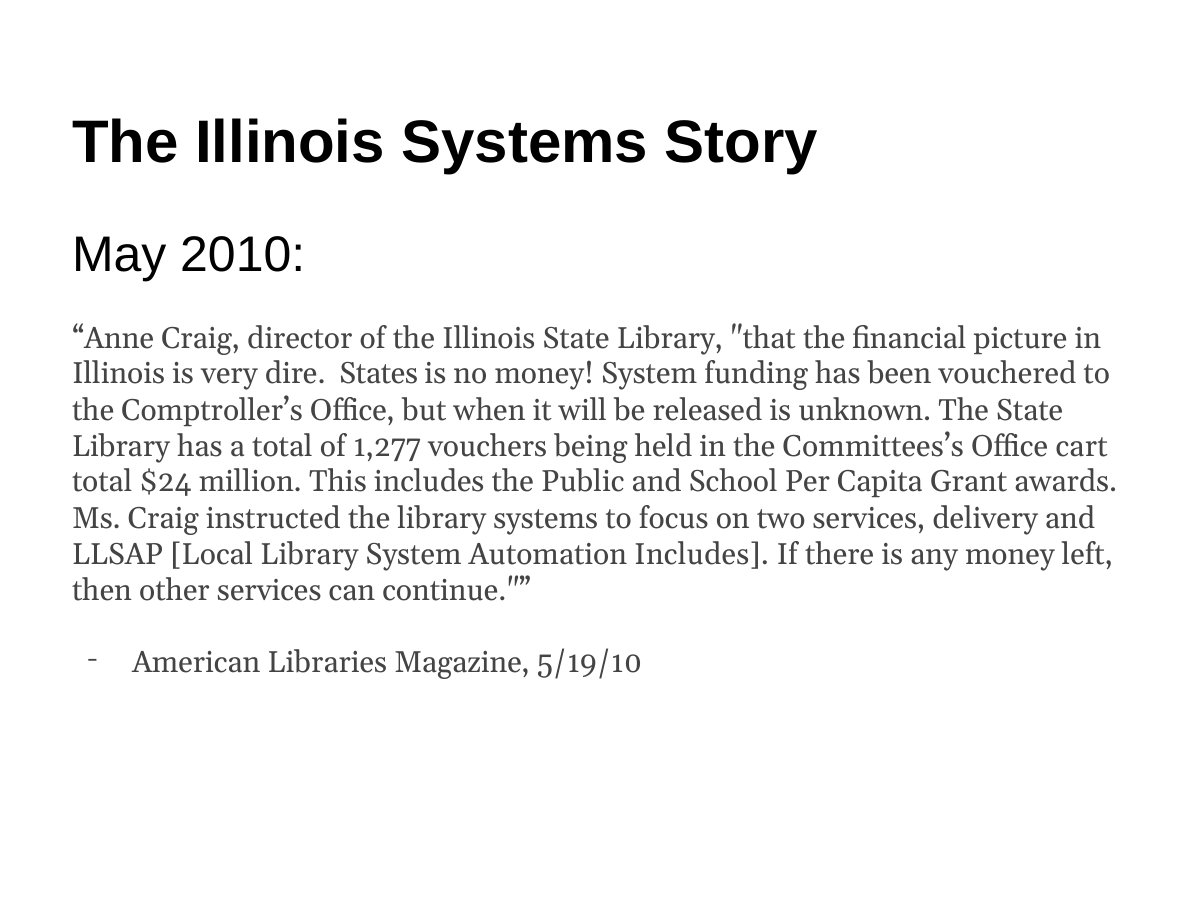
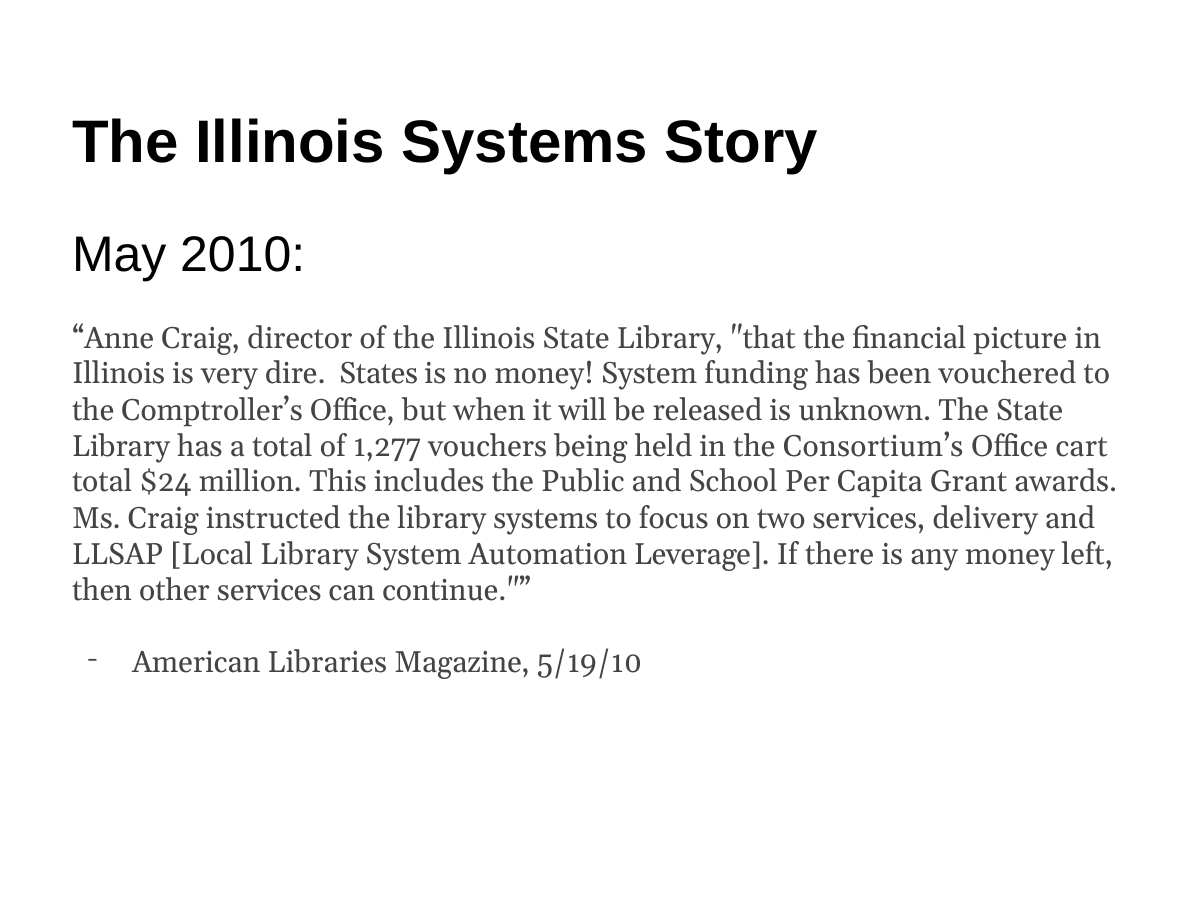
Committees’s: Committees’s -> Consortium’s
Automation Includes: Includes -> Leverage
